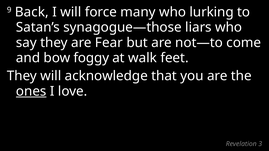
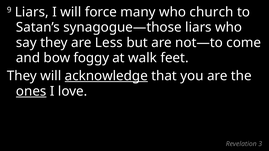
9 Back: Back -> Liars
lurking: lurking -> church
Fear: Fear -> Less
acknowledge underline: none -> present
